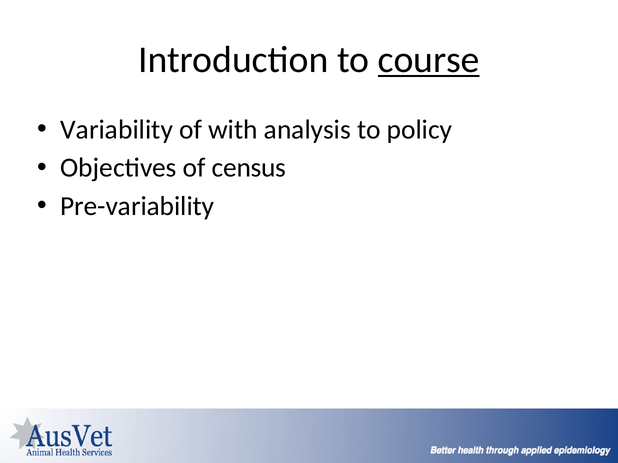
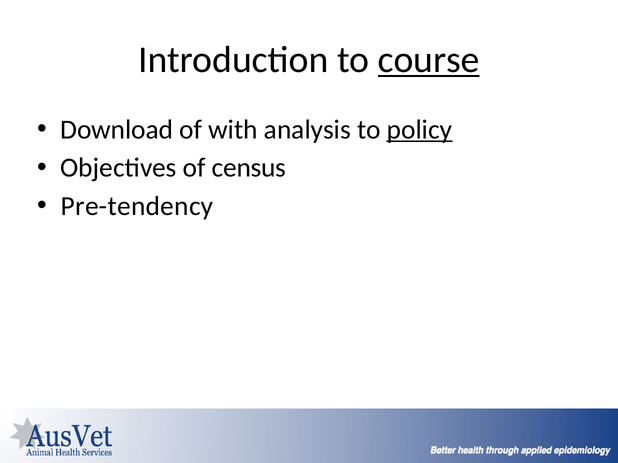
Variability: Variability -> Download
policy underline: none -> present
Pre-variability: Pre-variability -> Pre-tendency
